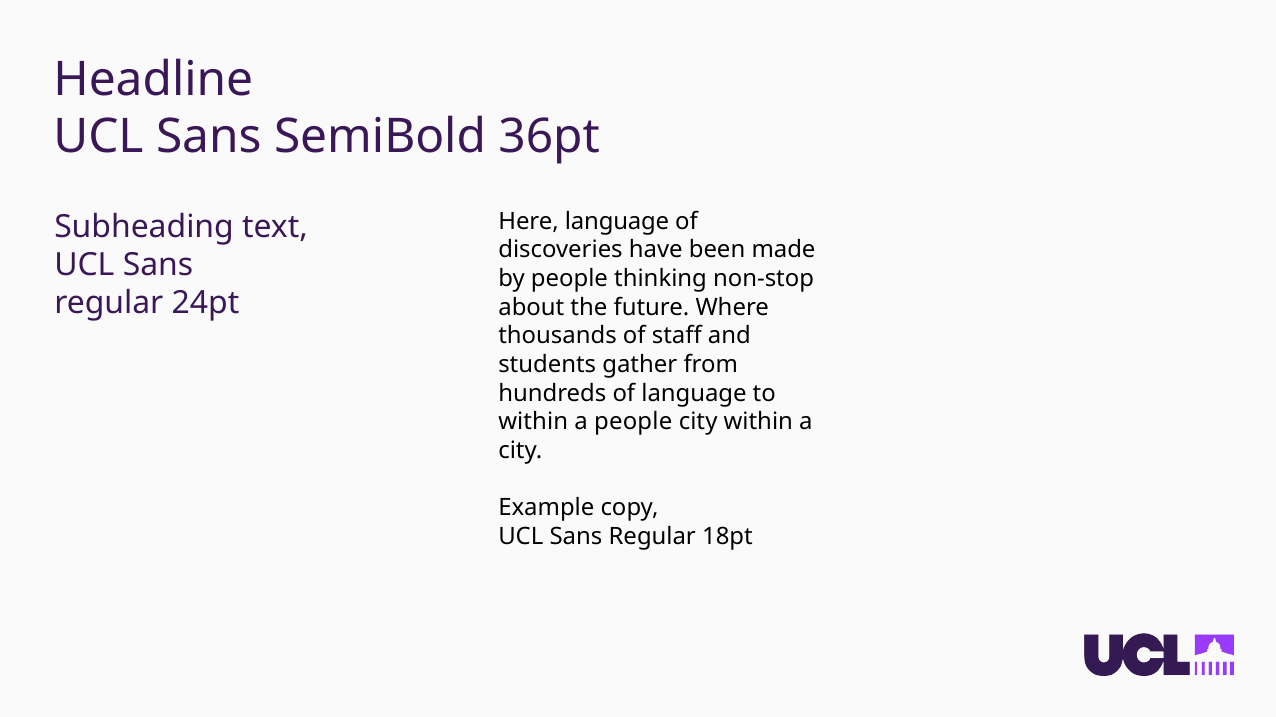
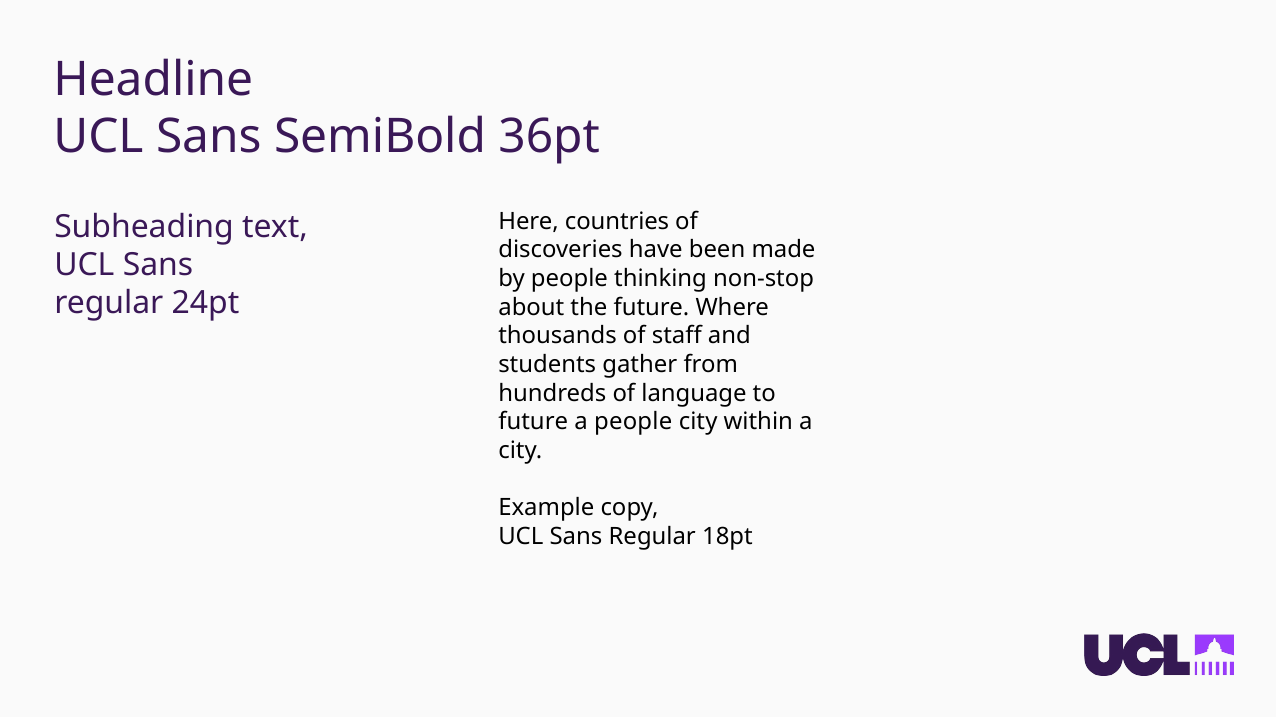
Here language: language -> countries
within at (533, 422): within -> future
